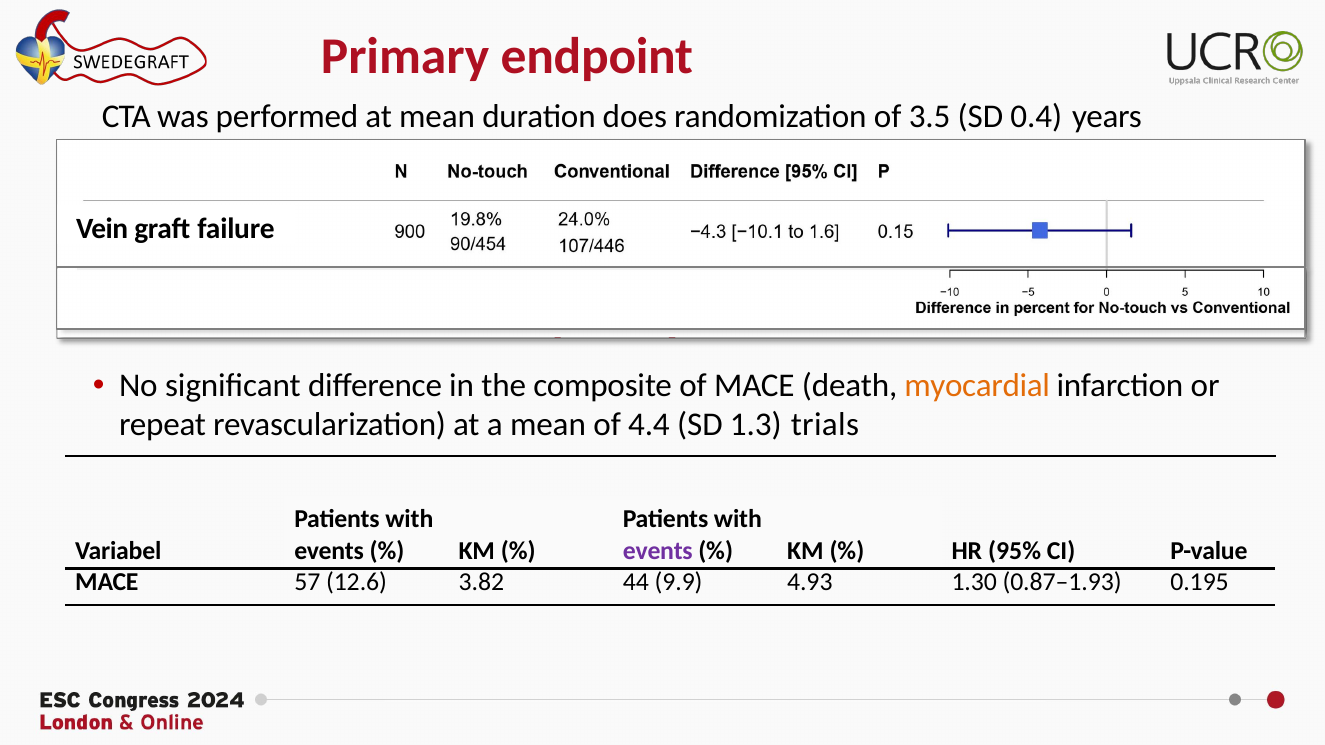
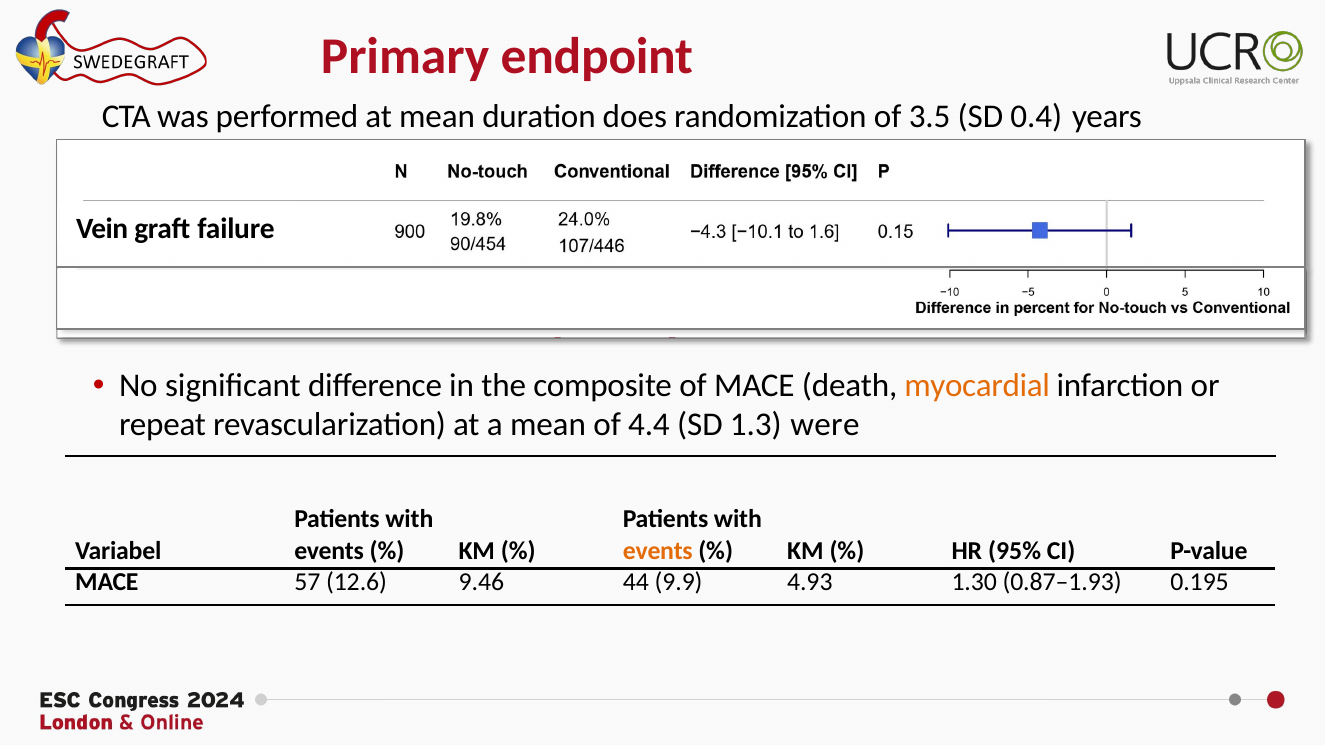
trials: trials -> were
events at (658, 552) colour: purple -> orange
3.82: 3.82 -> 9.46
